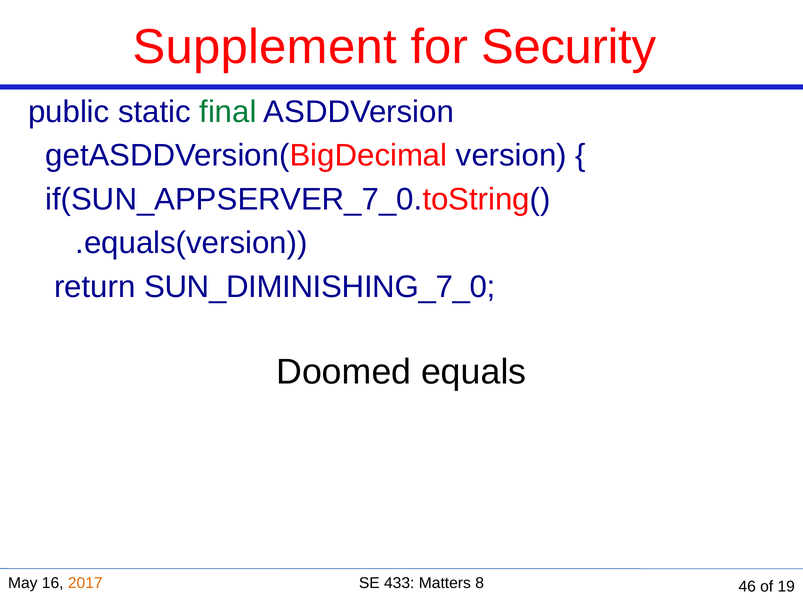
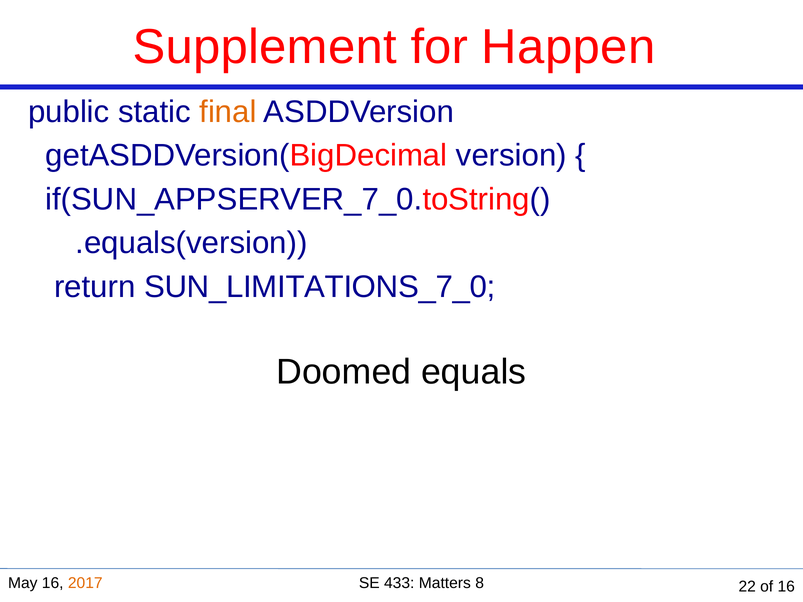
Security: Security -> Happen
final colour: green -> orange
SUN_DIMINISHING_7_0: SUN_DIMINISHING_7_0 -> SUN_LIMITATIONS_7_0
46: 46 -> 22
of 19: 19 -> 16
